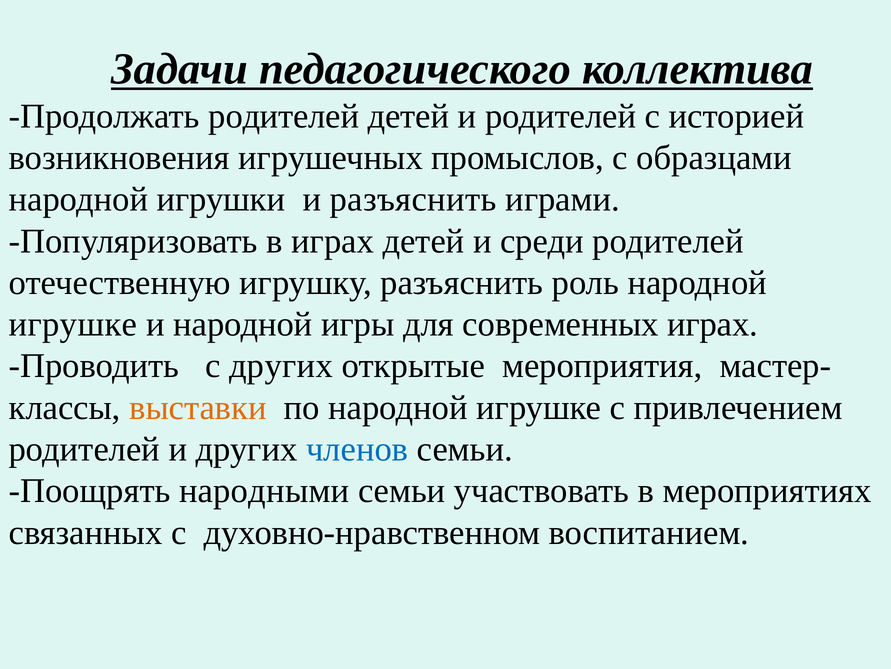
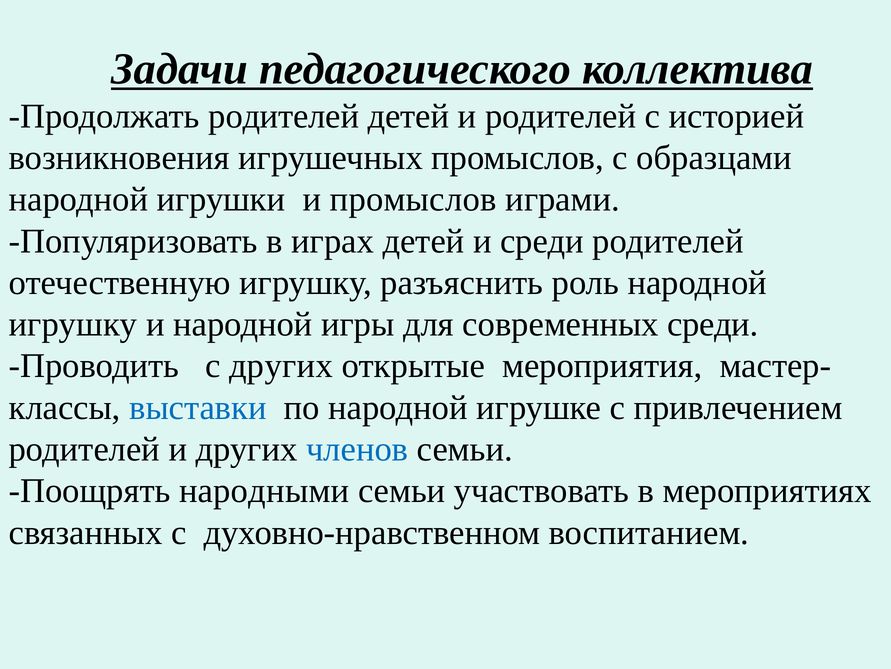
и разъяснить: разъяснить -> промыслов
игрушке at (73, 324): игрушке -> игрушку
современных играх: играх -> среди
выставки colour: orange -> blue
